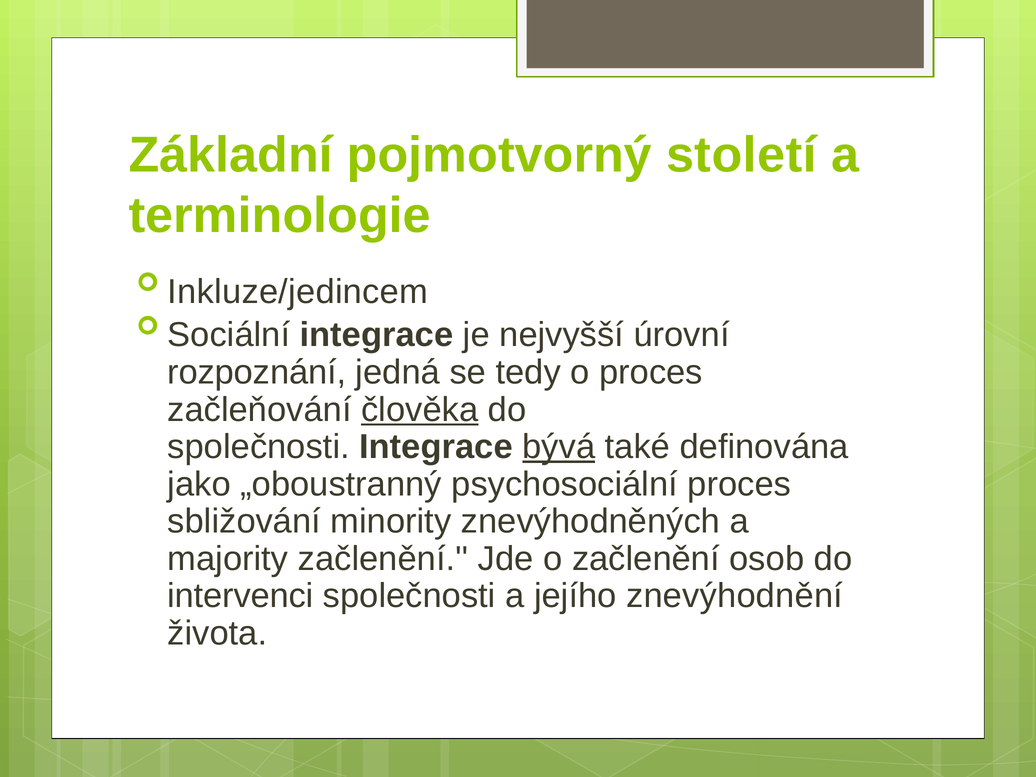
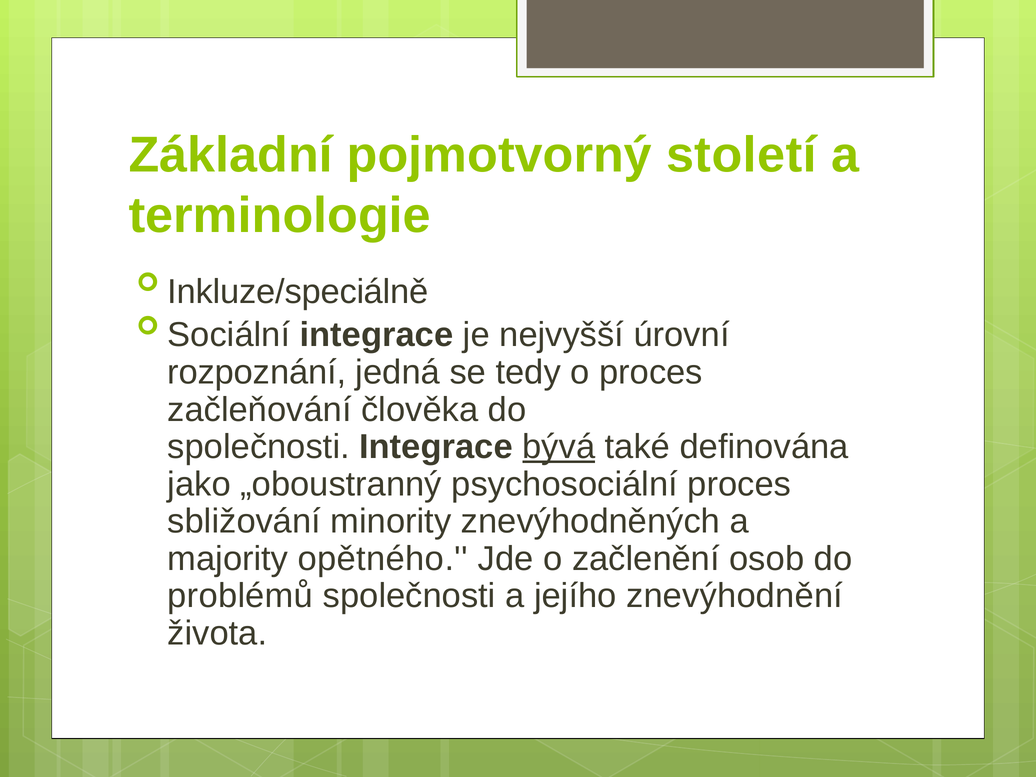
Inkluze/jedincem: Inkluze/jedincem -> Inkluze/speciálně
člověka underline: present -> none
majority začlenění: začlenění -> opětného
intervenci: intervenci -> problémů
